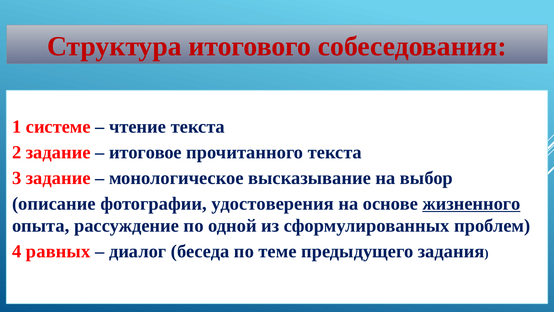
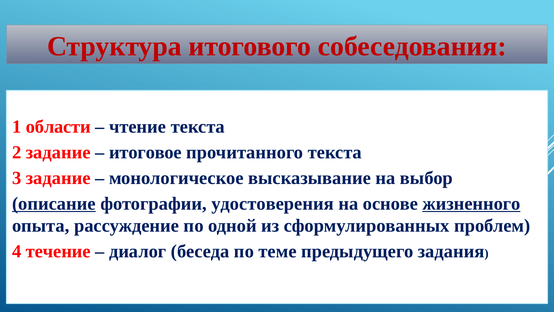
системе: системе -> области
описание underline: none -> present
равных: равных -> течение
